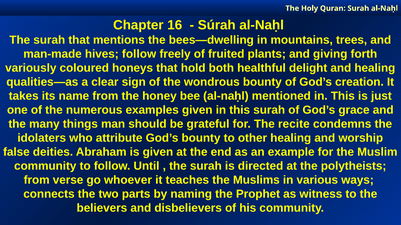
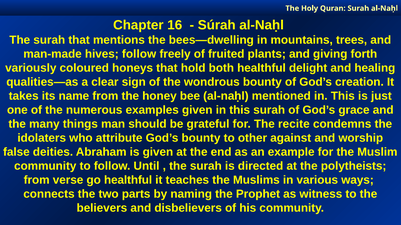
other healing: healing -> against
go whoever: whoever -> healthful
